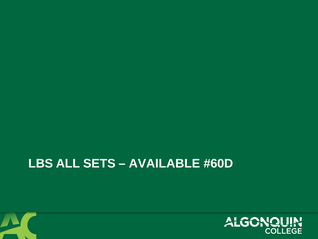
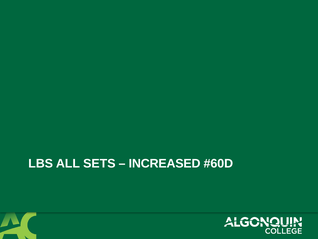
AVAILABLE: AVAILABLE -> INCREASED
